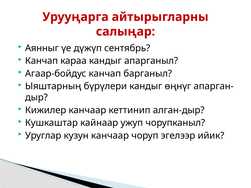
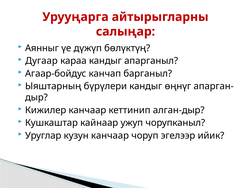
сентябрь: сентябрь -> бөлүктүң
Канчап at (42, 61): Канчап -> Дугаар
